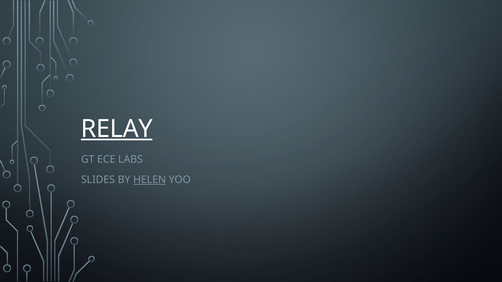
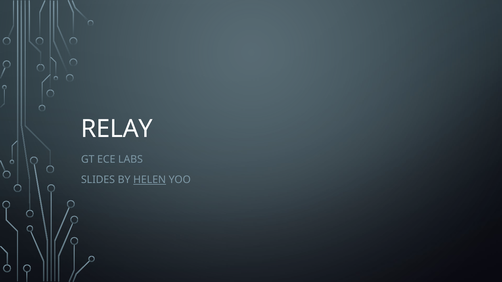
RELAY underline: present -> none
